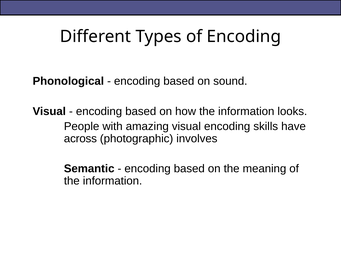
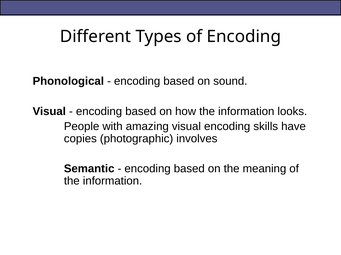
across: across -> copies
